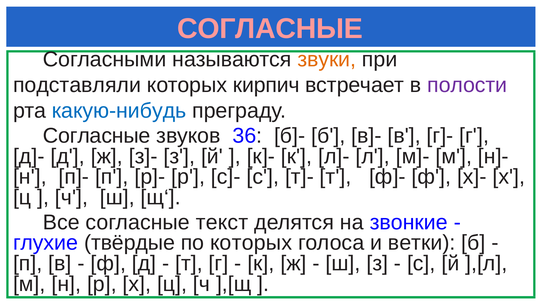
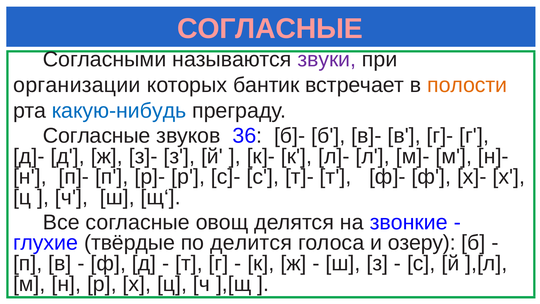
звуки colour: orange -> purple
подставляли: подставляли -> организации
кирпич: кирпич -> бантик
полости colour: purple -> orange
текст: текст -> овощ
по которых: которых -> делится
ветки: ветки -> озеру
